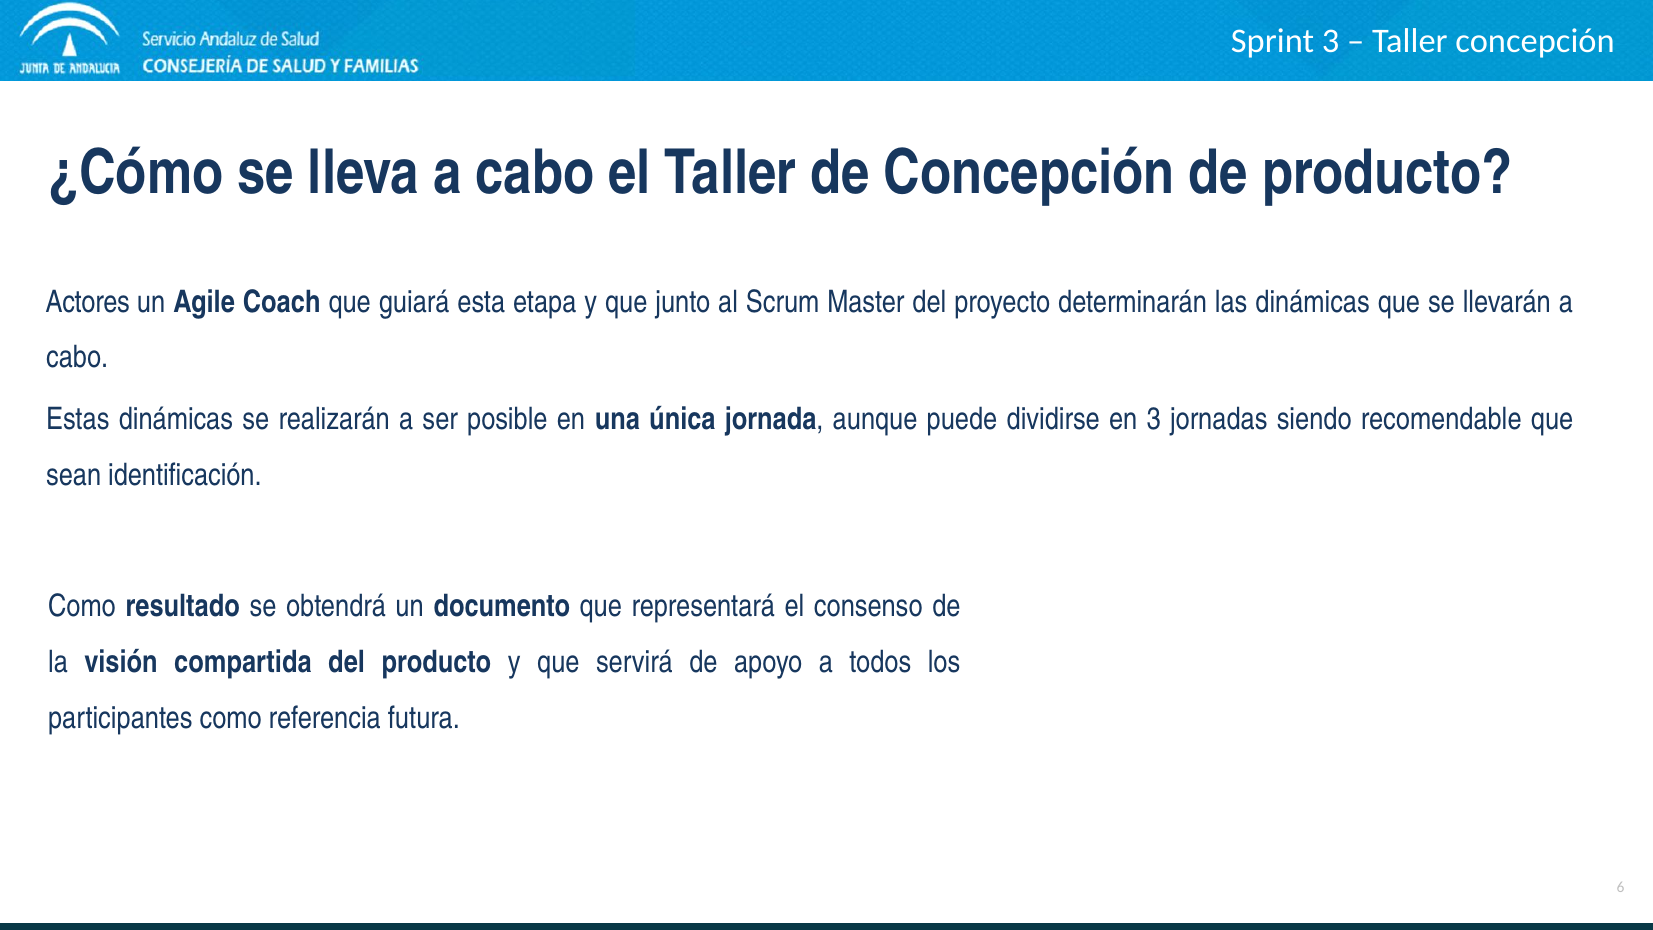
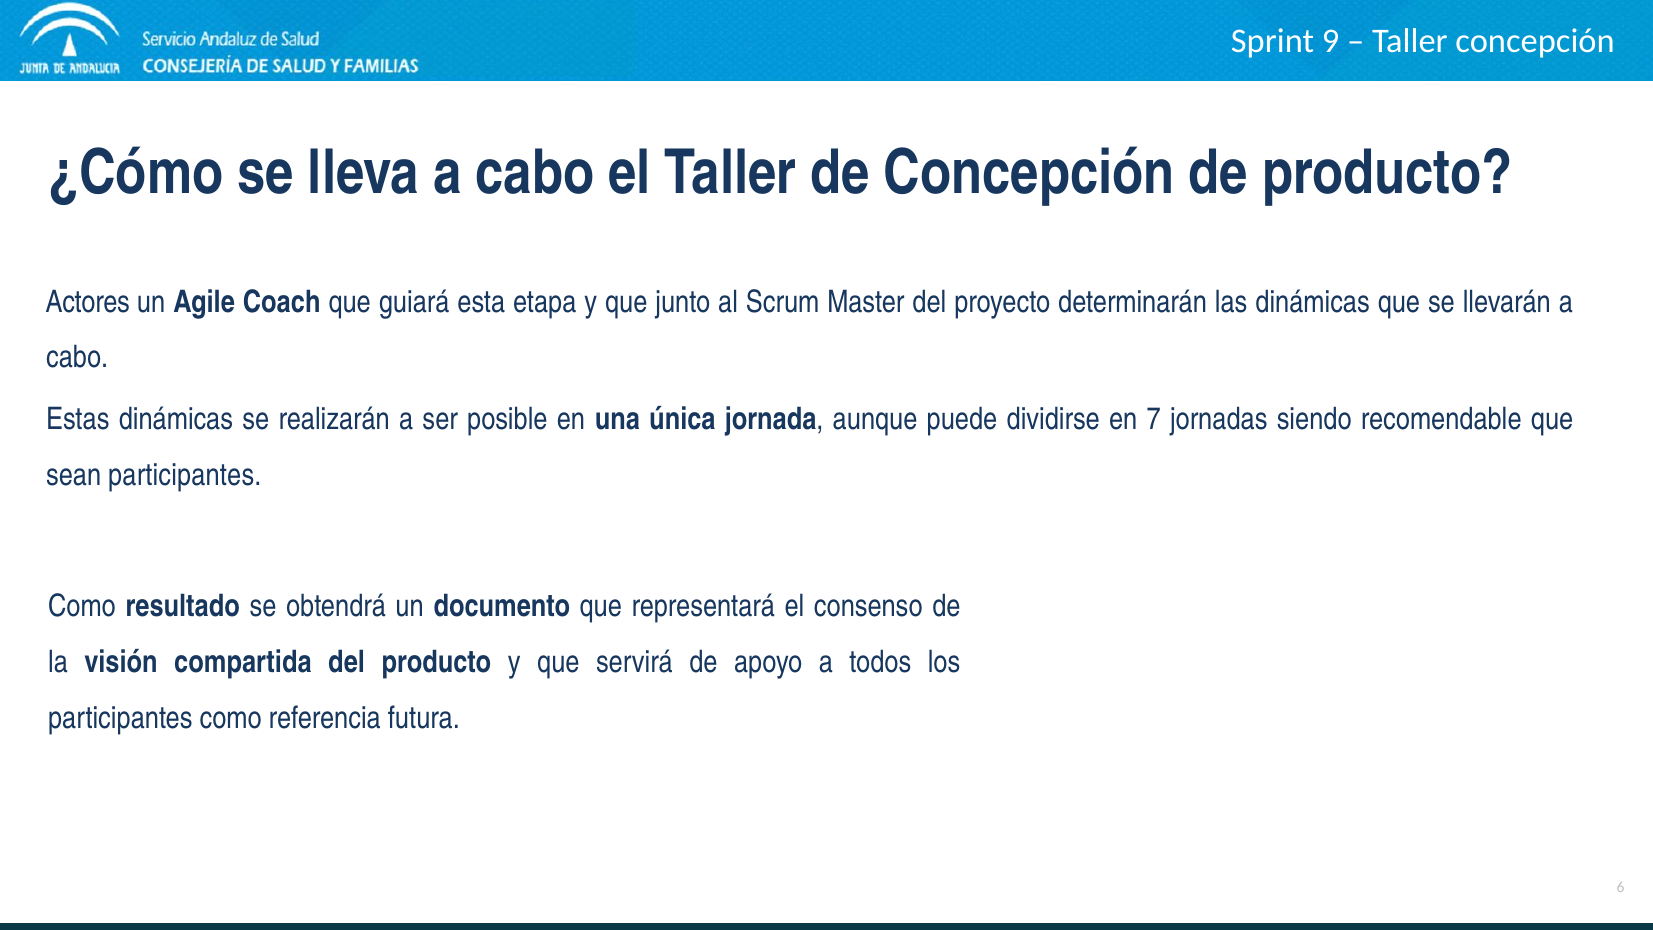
Sprint 3: 3 -> 9
en 3: 3 -> 7
sean identificación: identificación -> participantes
